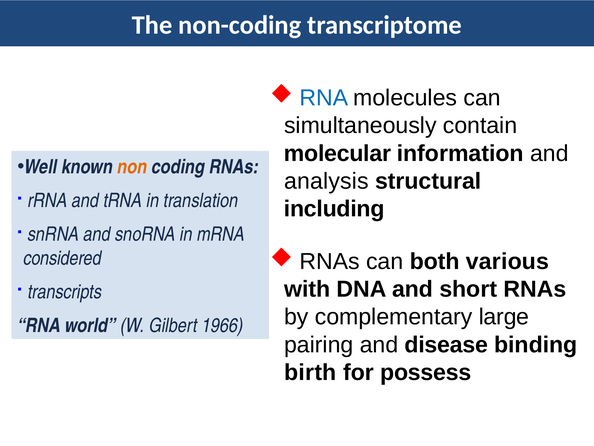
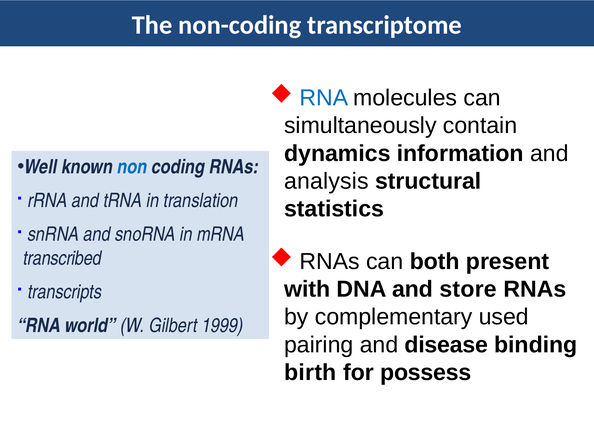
molecular: molecular -> dynamics
non colour: orange -> blue
including: including -> statistics
various: various -> present
considered: considered -> transcribed
short: short -> store
large: large -> used
1966: 1966 -> 1999
